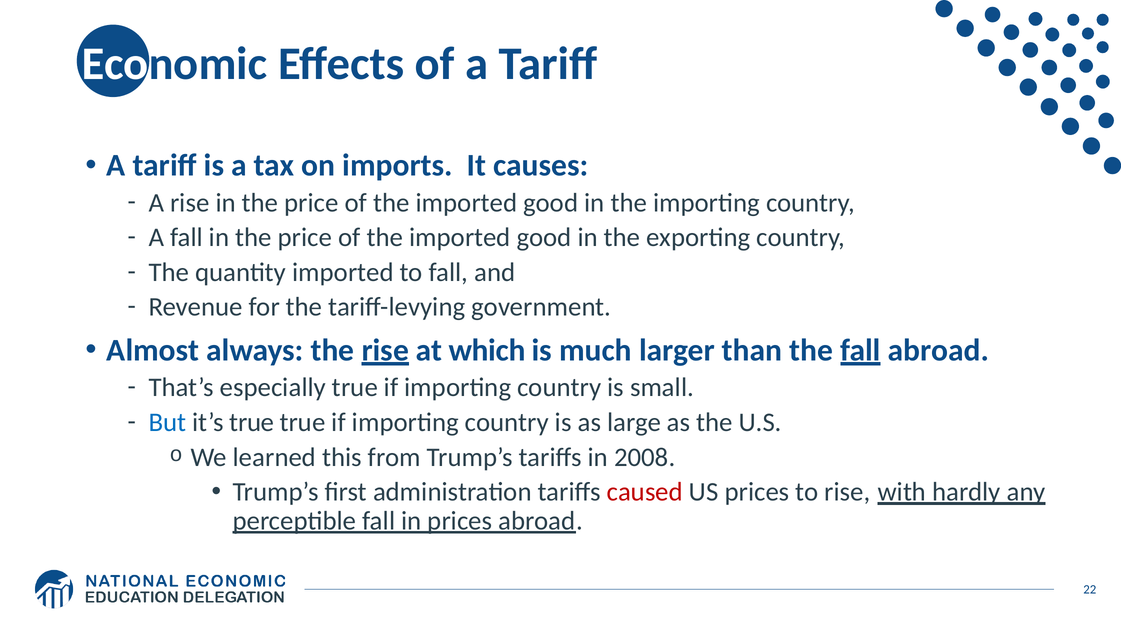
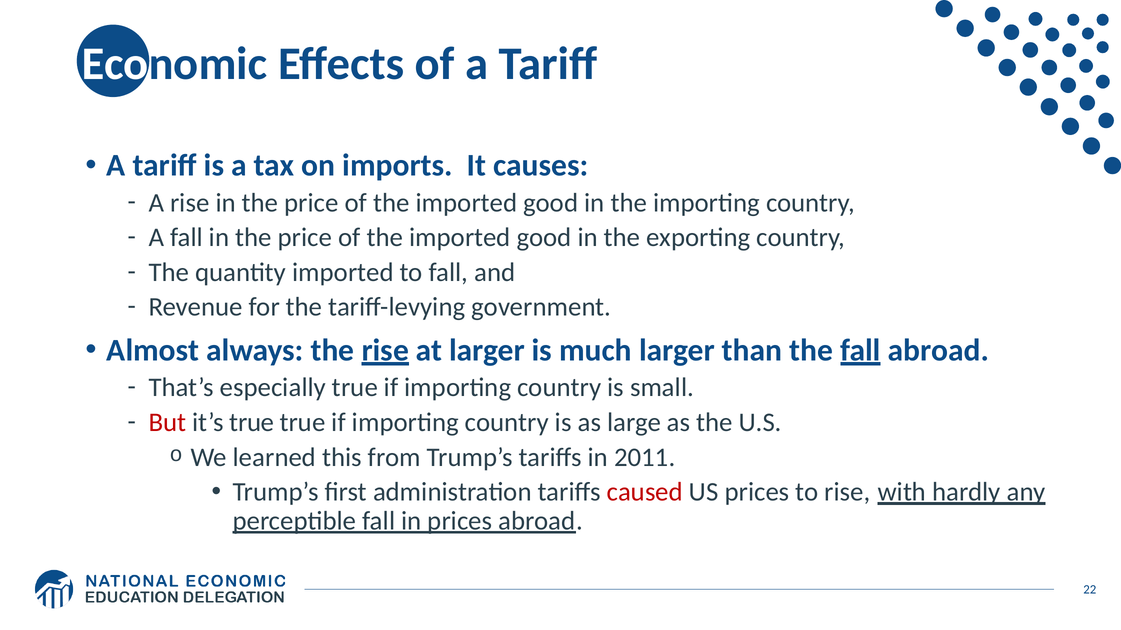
at which: which -> larger
But colour: blue -> red
2008: 2008 -> 2011
